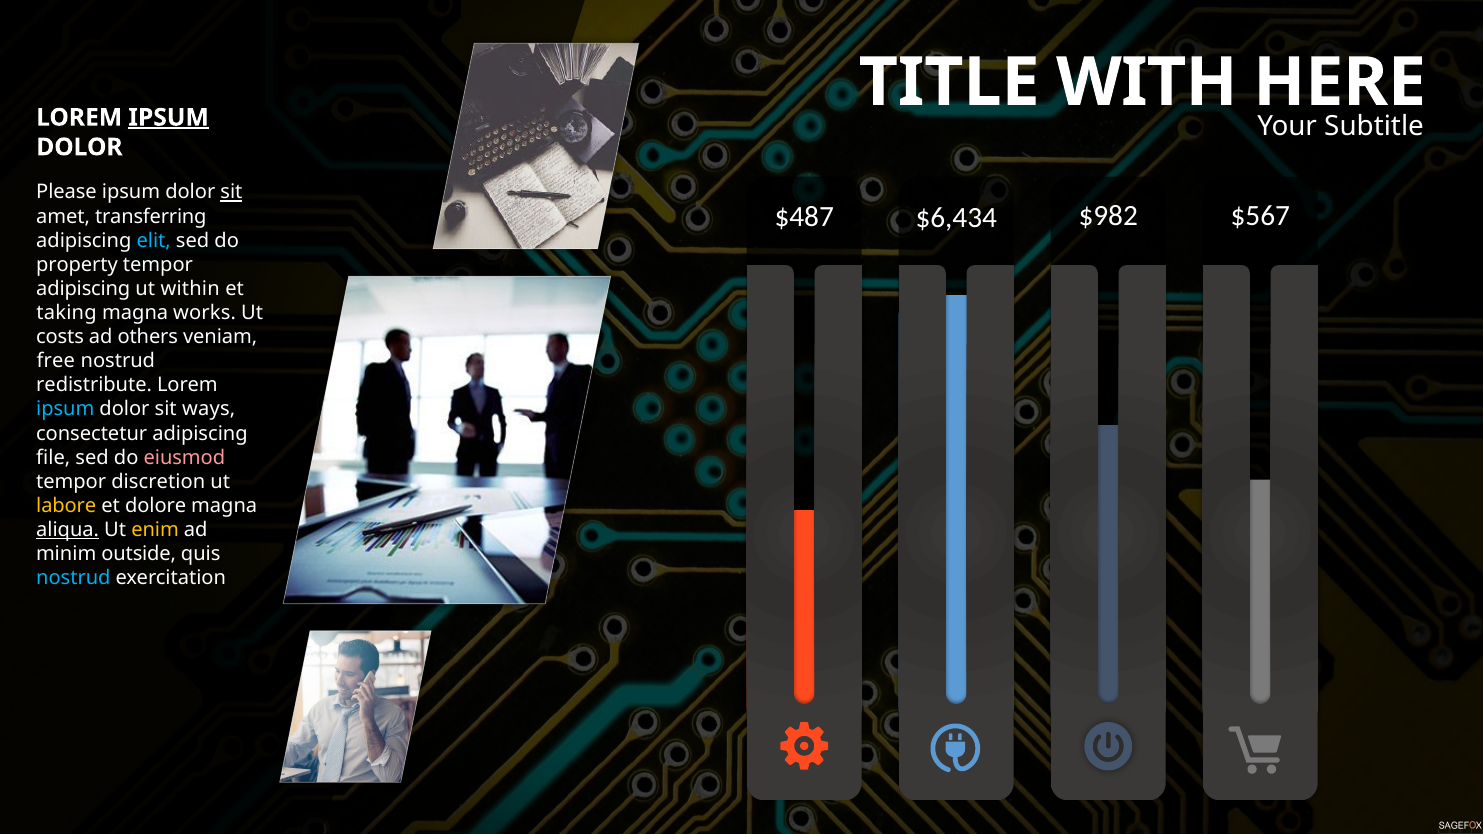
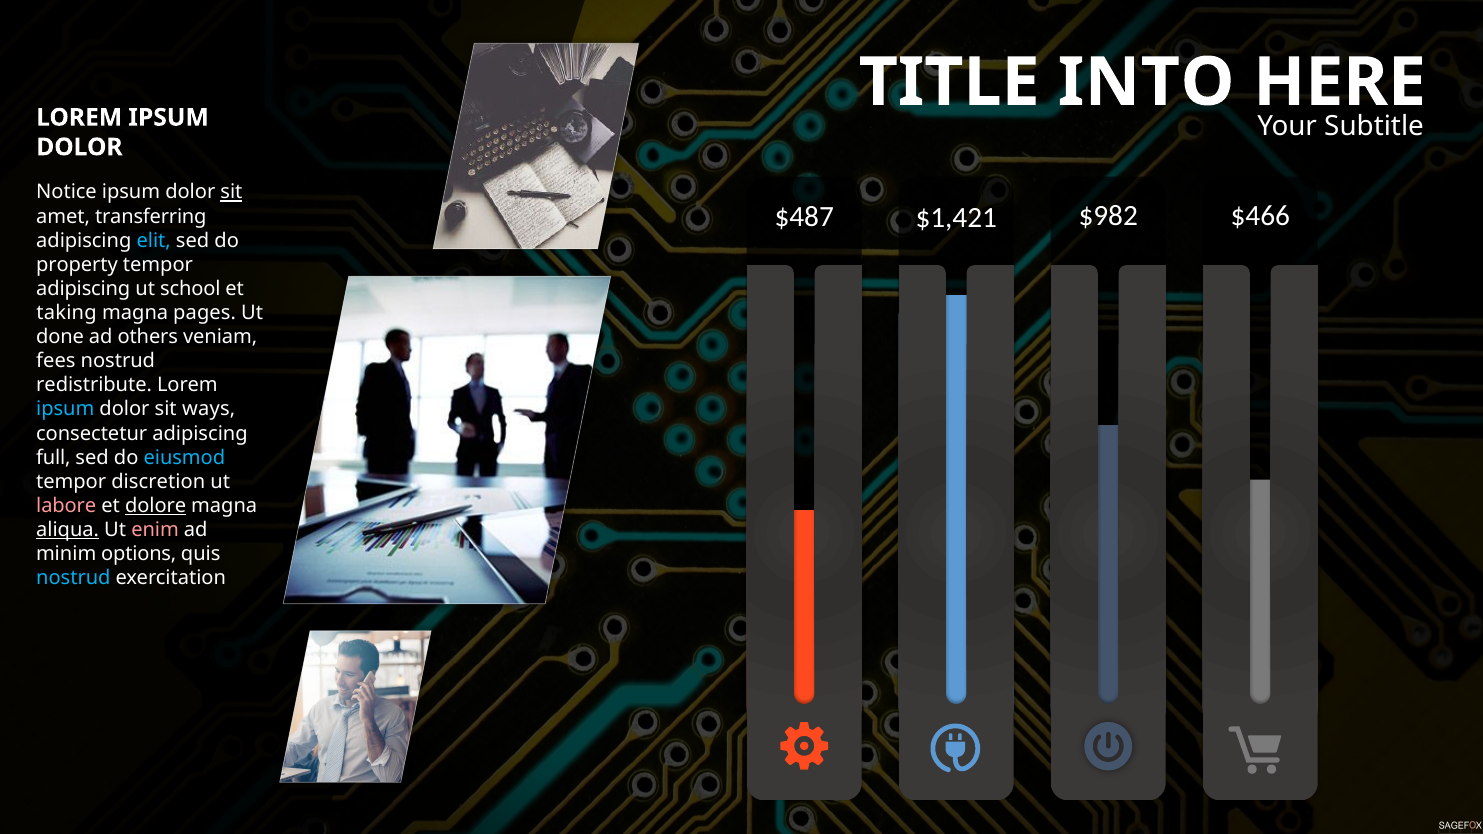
WITH: WITH -> INTO
IPSUM at (169, 118) underline: present -> none
Please: Please -> Notice
$6,434: $6,434 -> $1,421
$567: $567 -> $466
within: within -> school
works: works -> pages
costs: costs -> done
free: free -> fees
file: file -> full
eiusmod colour: pink -> light blue
labore colour: yellow -> pink
dolore underline: none -> present
enim colour: yellow -> pink
outside: outside -> options
